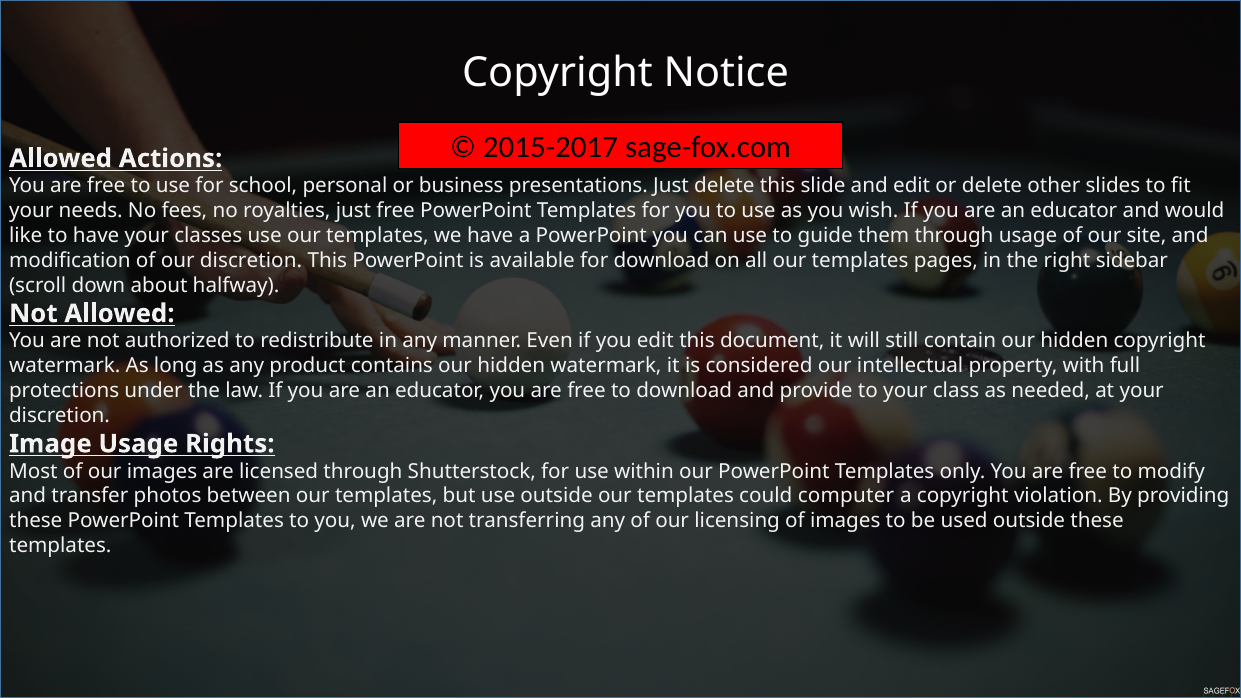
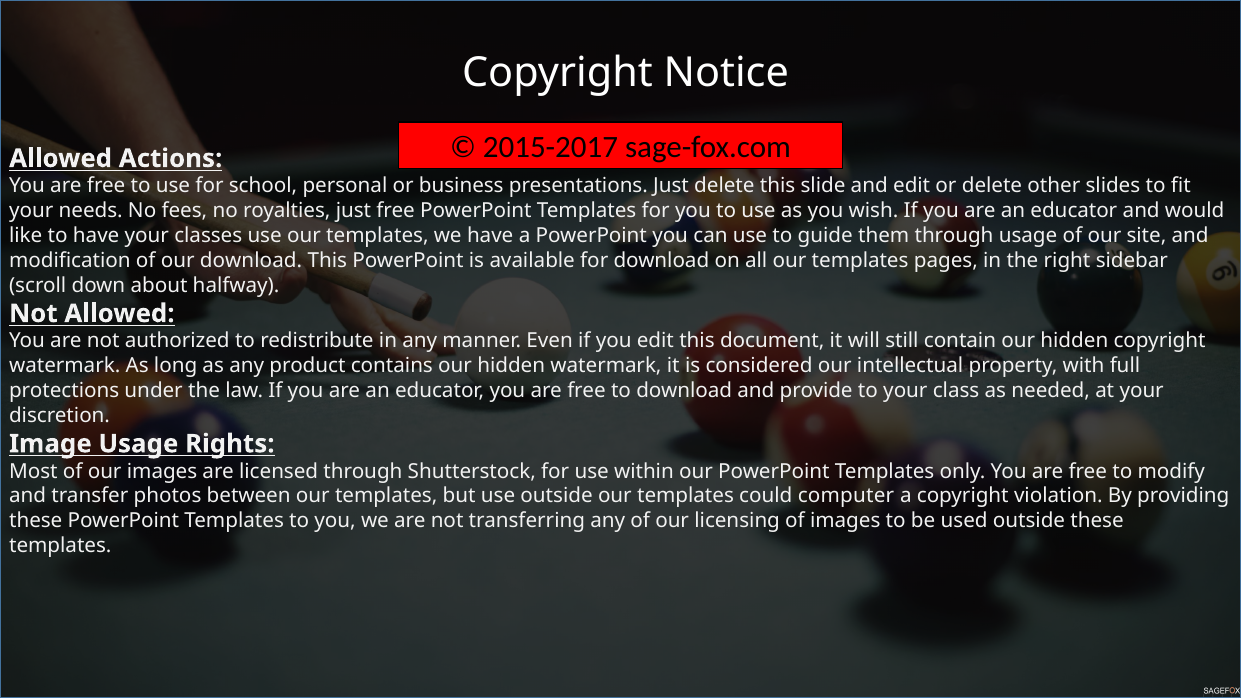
our discretion: discretion -> download
